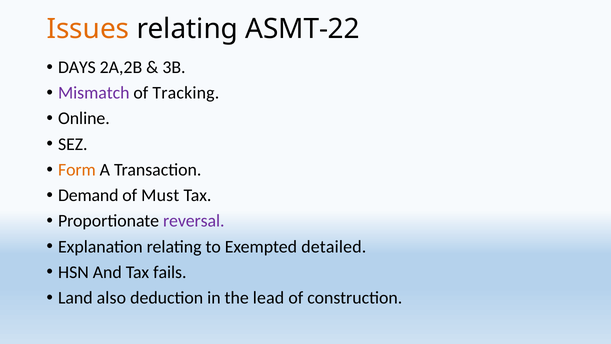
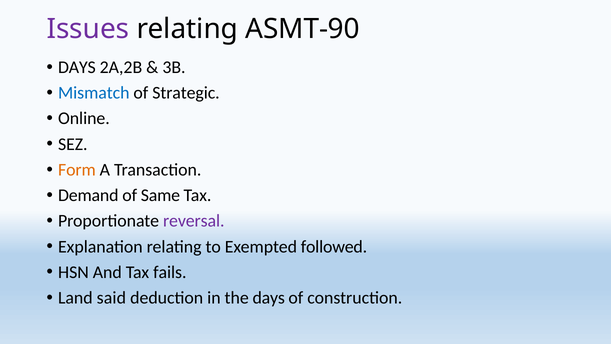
Issues colour: orange -> purple
ASMT-22: ASMT-22 -> ASMT-90
Mismatch colour: purple -> blue
Tracking: Tracking -> Strategic
Must: Must -> Same
detailed: detailed -> followed
also: also -> said
the lead: lead -> days
